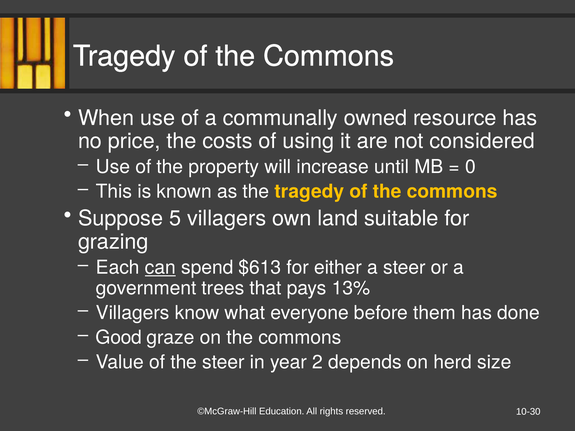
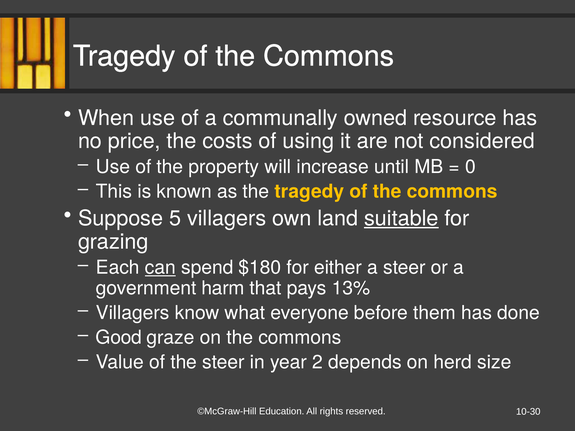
suitable underline: none -> present
$613: $613 -> $180
trees: trees -> harm
